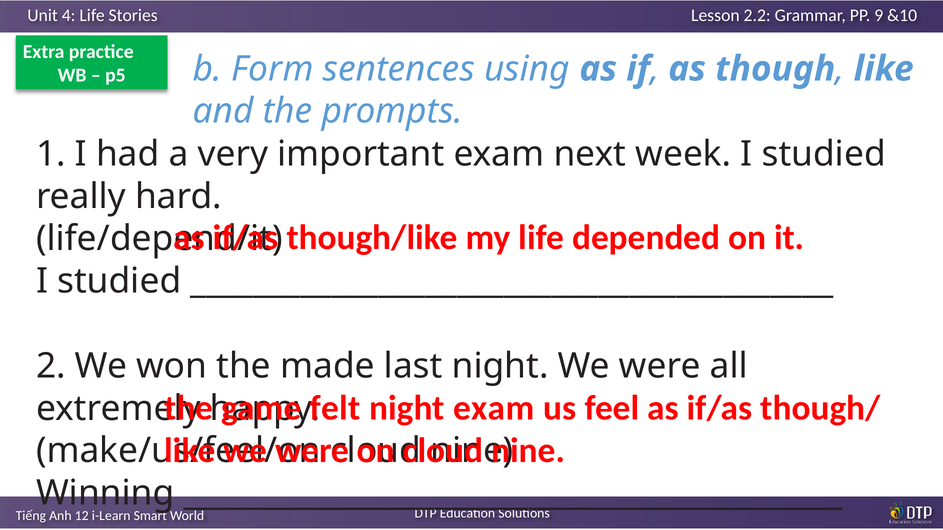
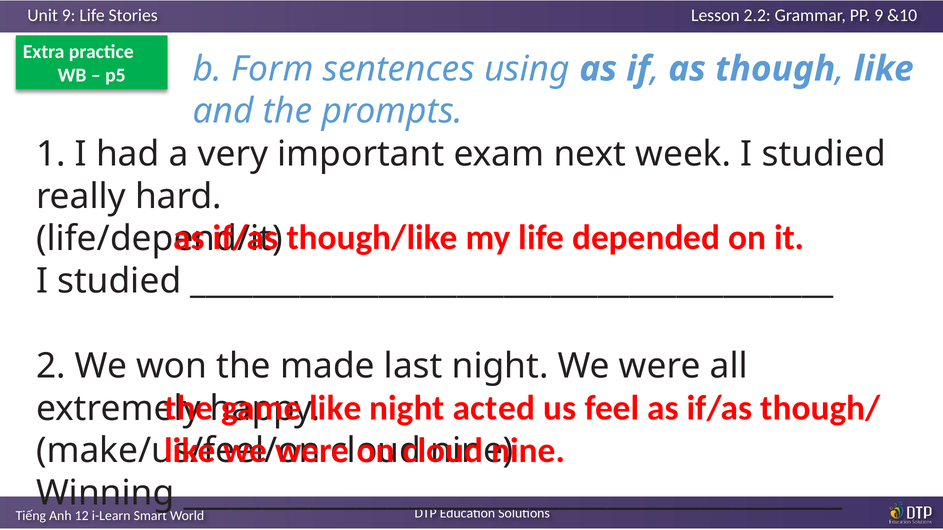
4 at (69, 15): 4 -> 9
felt at (335, 409): felt -> like
night exam: exam -> acted
